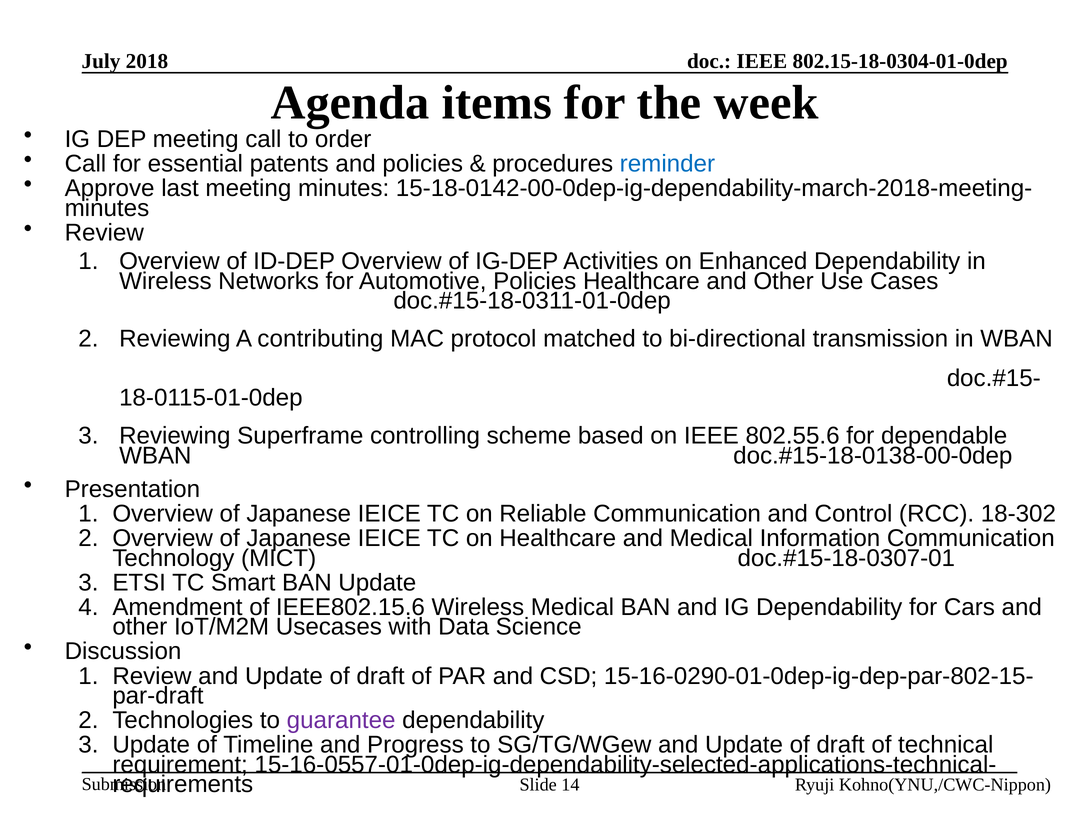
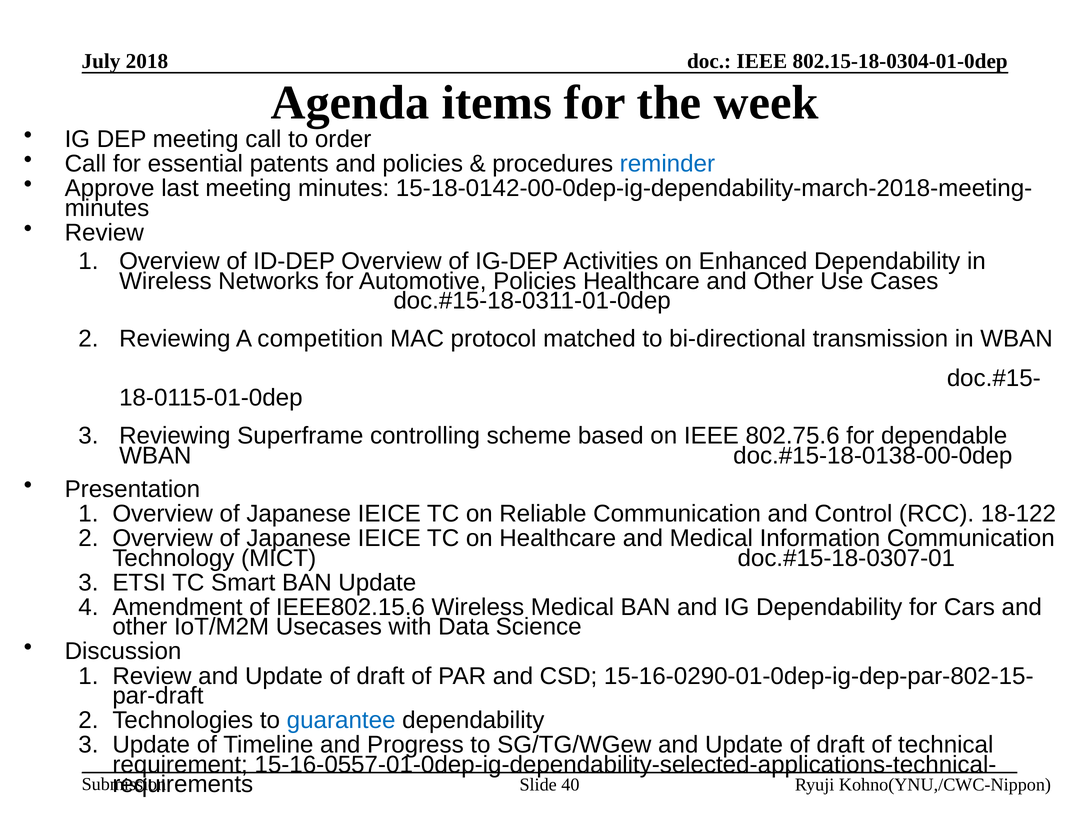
contributing: contributing -> competition
802.55.6: 802.55.6 -> 802.75.6
18-302: 18-302 -> 18-122
guarantee colour: purple -> blue
14: 14 -> 40
